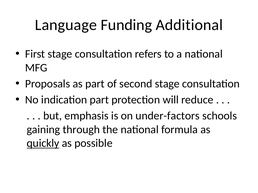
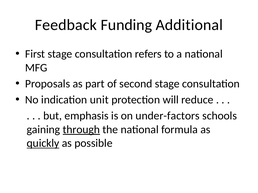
Language: Language -> Feedback
indication part: part -> unit
through underline: none -> present
